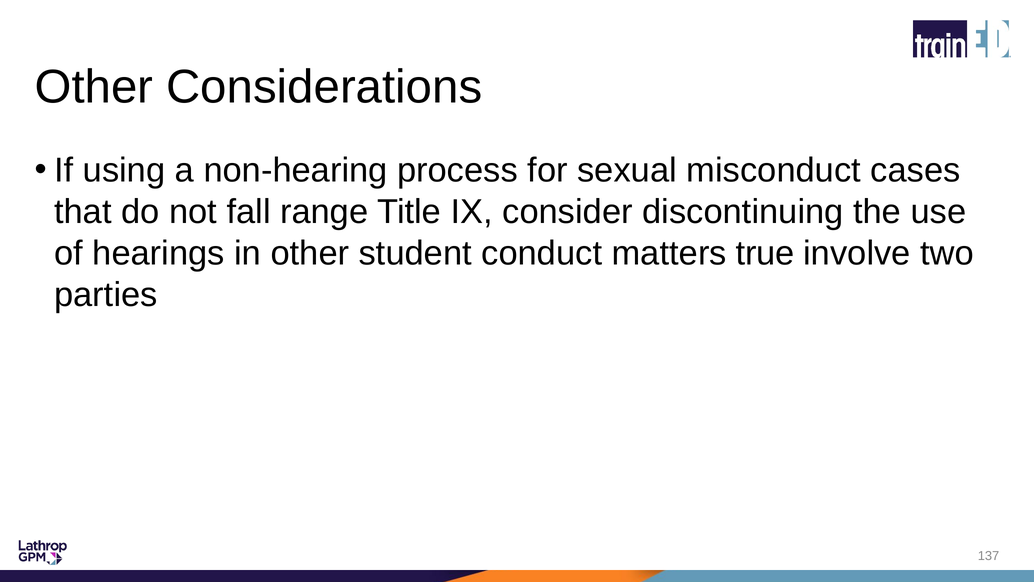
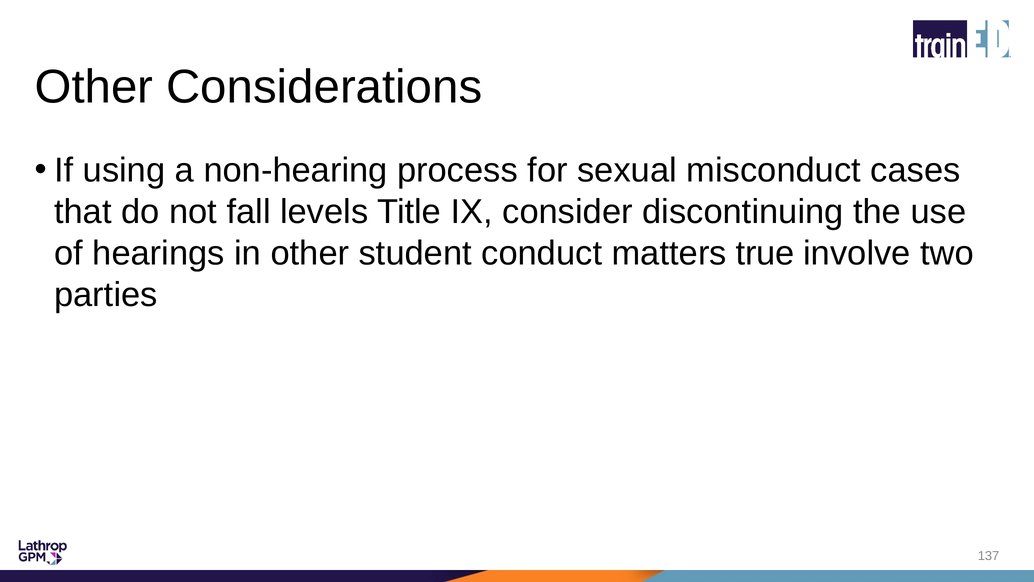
range: range -> levels
